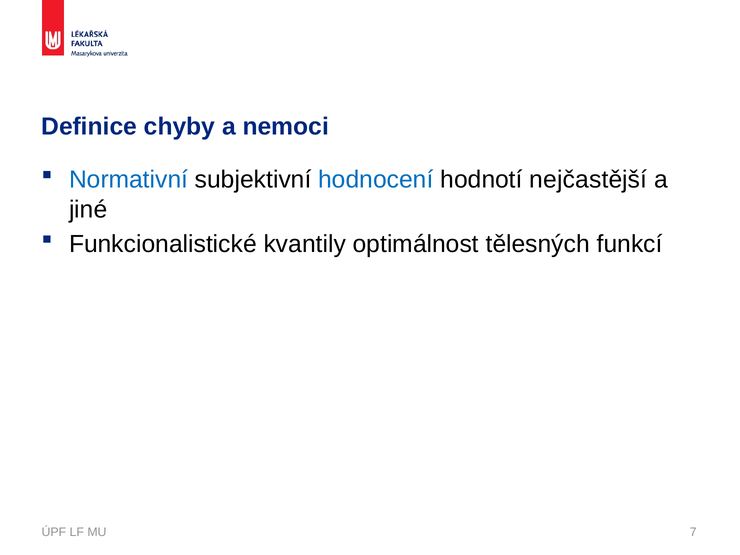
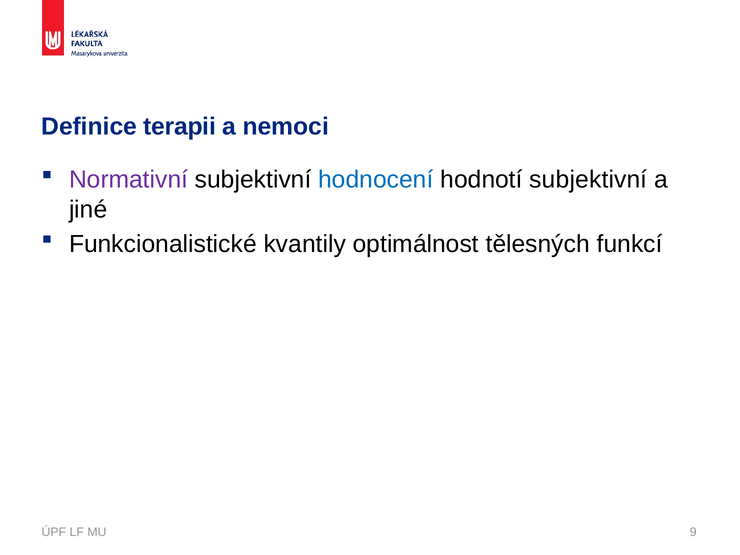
chyby: chyby -> terapii
Normativní colour: blue -> purple
hodnotí nejčastější: nejčastější -> subjektivní
7: 7 -> 9
